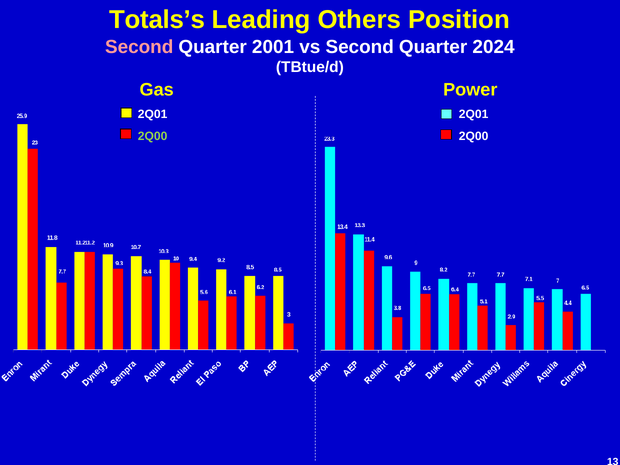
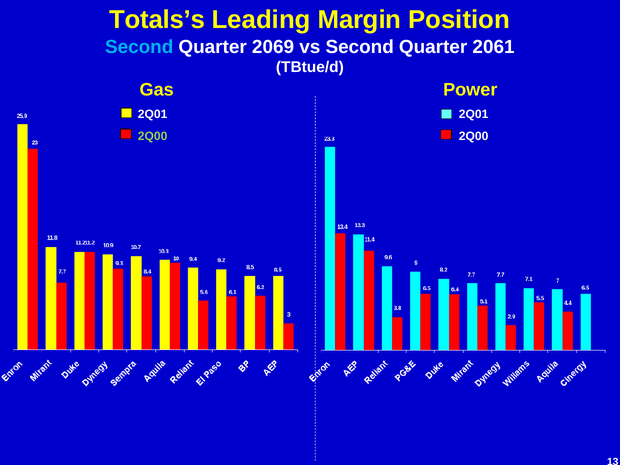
Others: Others -> Margin
Second at (139, 47) colour: pink -> light blue
2001: 2001 -> 2069
2024: 2024 -> 2061
